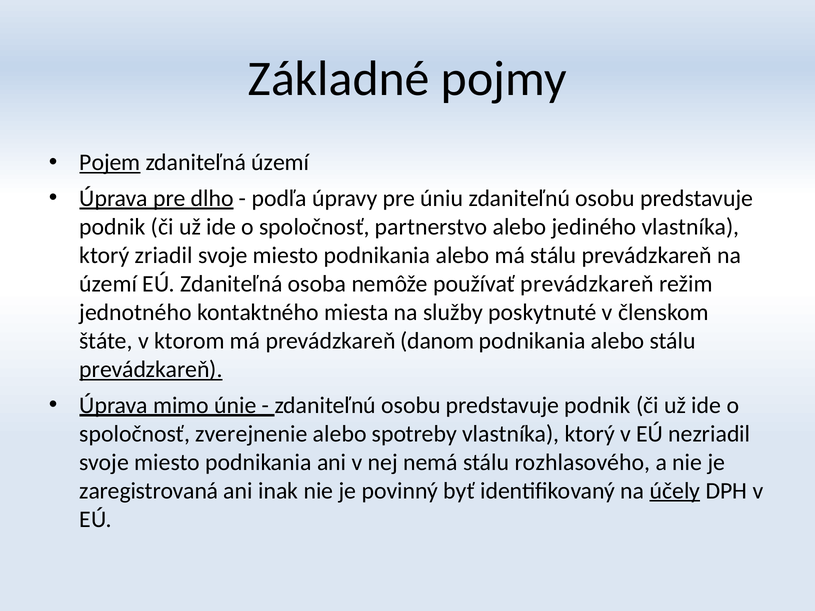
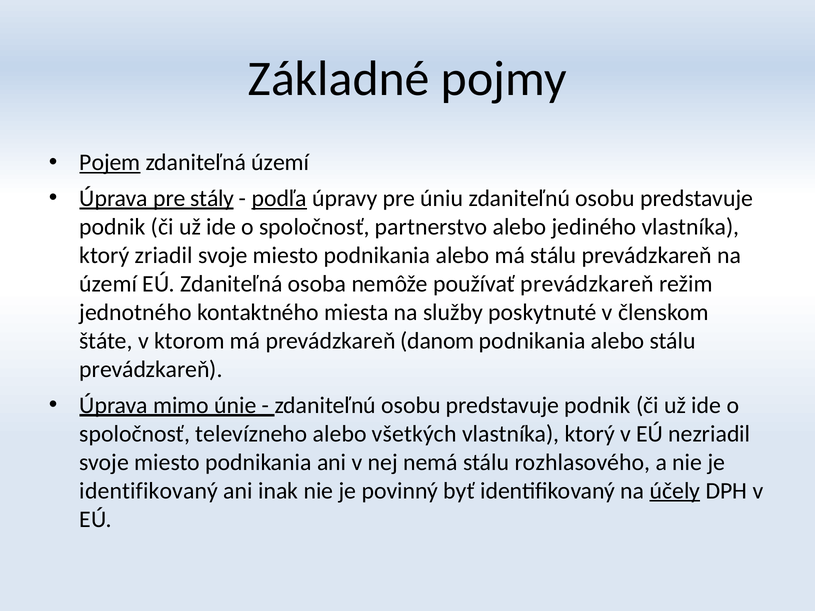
dlho: dlho -> stály
podľa underline: none -> present
prevádzkareň at (151, 370) underline: present -> none
zverejnenie: zverejnenie -> televízneho
spotreby: spotreby -> všetkých
zaregistrovaná at (149, 491): zaregistrovaná -> identifikovaný
